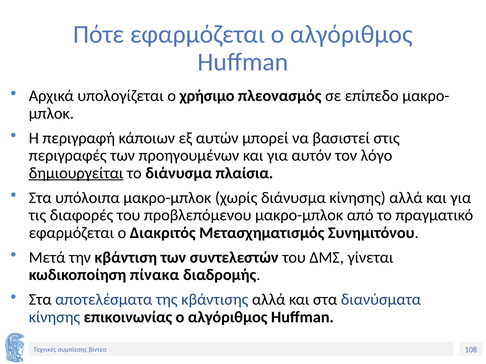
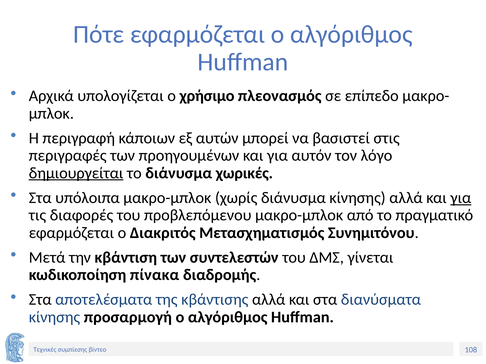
πλαίσια: πλαίσια -> χωρικές
για at (461, 198) underline: none -> present
επικοινωνίας: επικοινωνίας -> προσαρμογή
